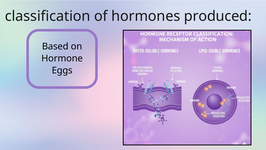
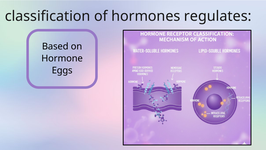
produced: produced -> regulates
